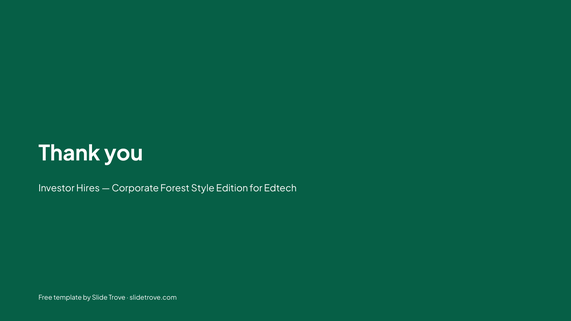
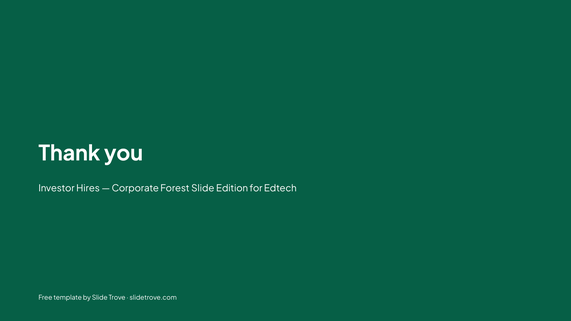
Forest Style: Style -> Slide
